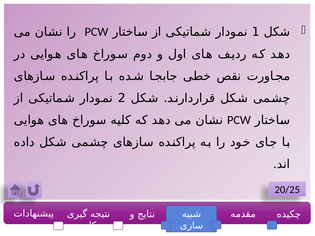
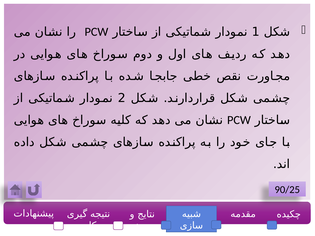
20/25: 20/25 -> 90/25
